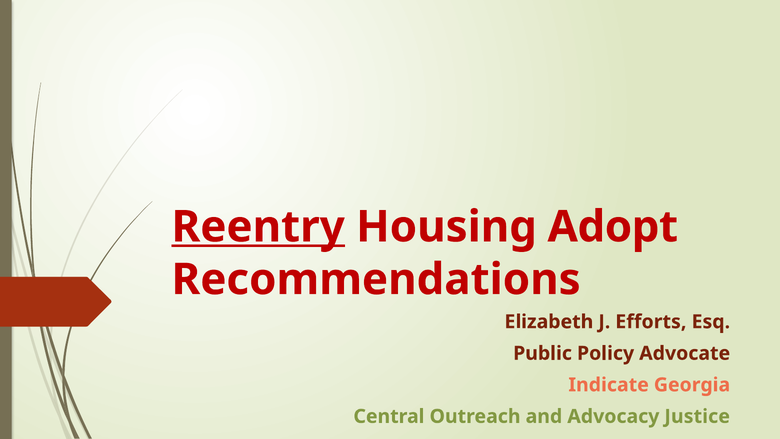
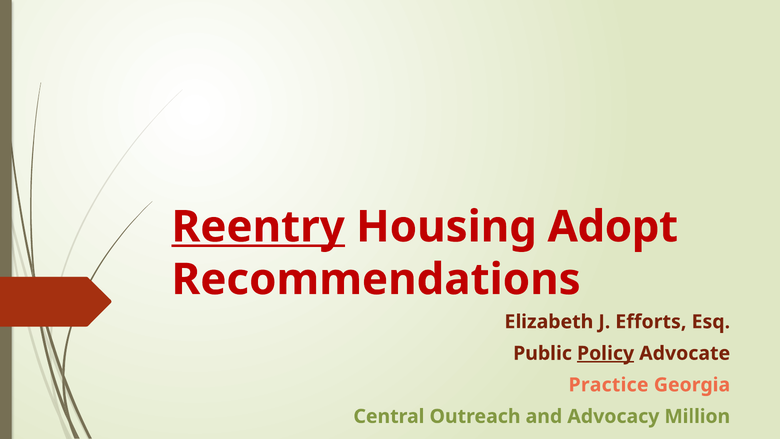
Policy underline: none -> present
Indicate: Indicate -> Practice
Justice: Justice -> Million
